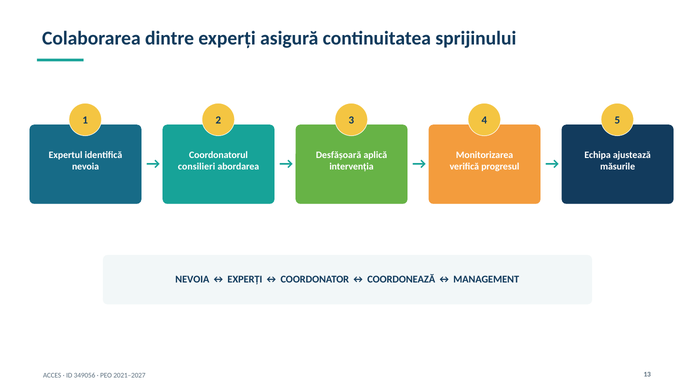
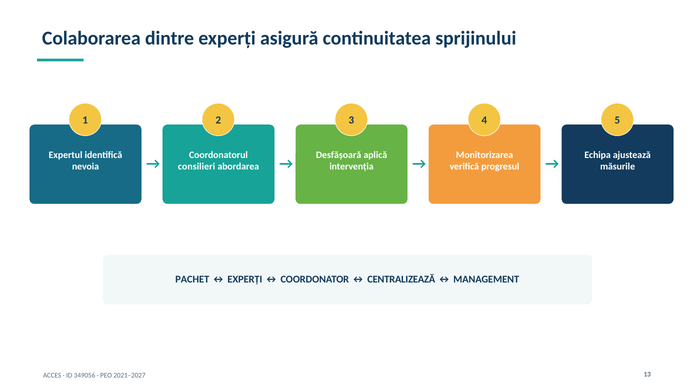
NEVOIA at (192, 279): NEVOIA -> PACHET
COORDONEAZĂ: COORDONEAZĂ -> CENTRALIZEAZĂ
